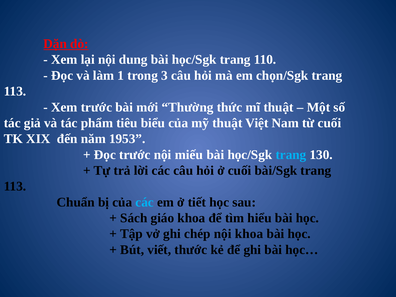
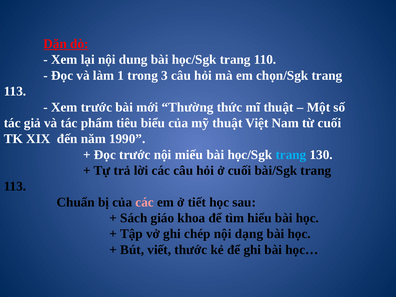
1953: 1953 -> 1990
các at (145, 202) colour: light blue -> pink
nội khoa: khoa -> dạng
